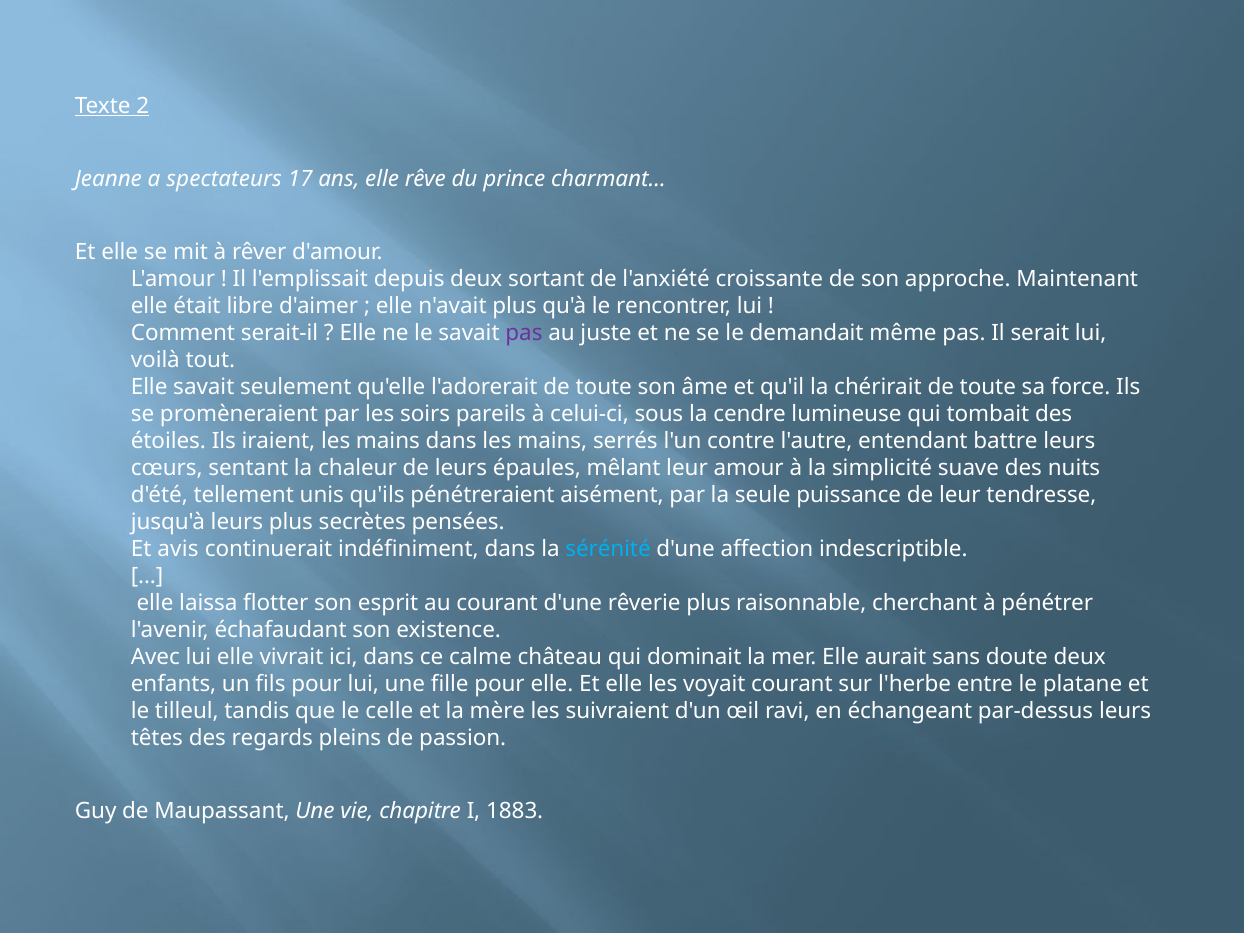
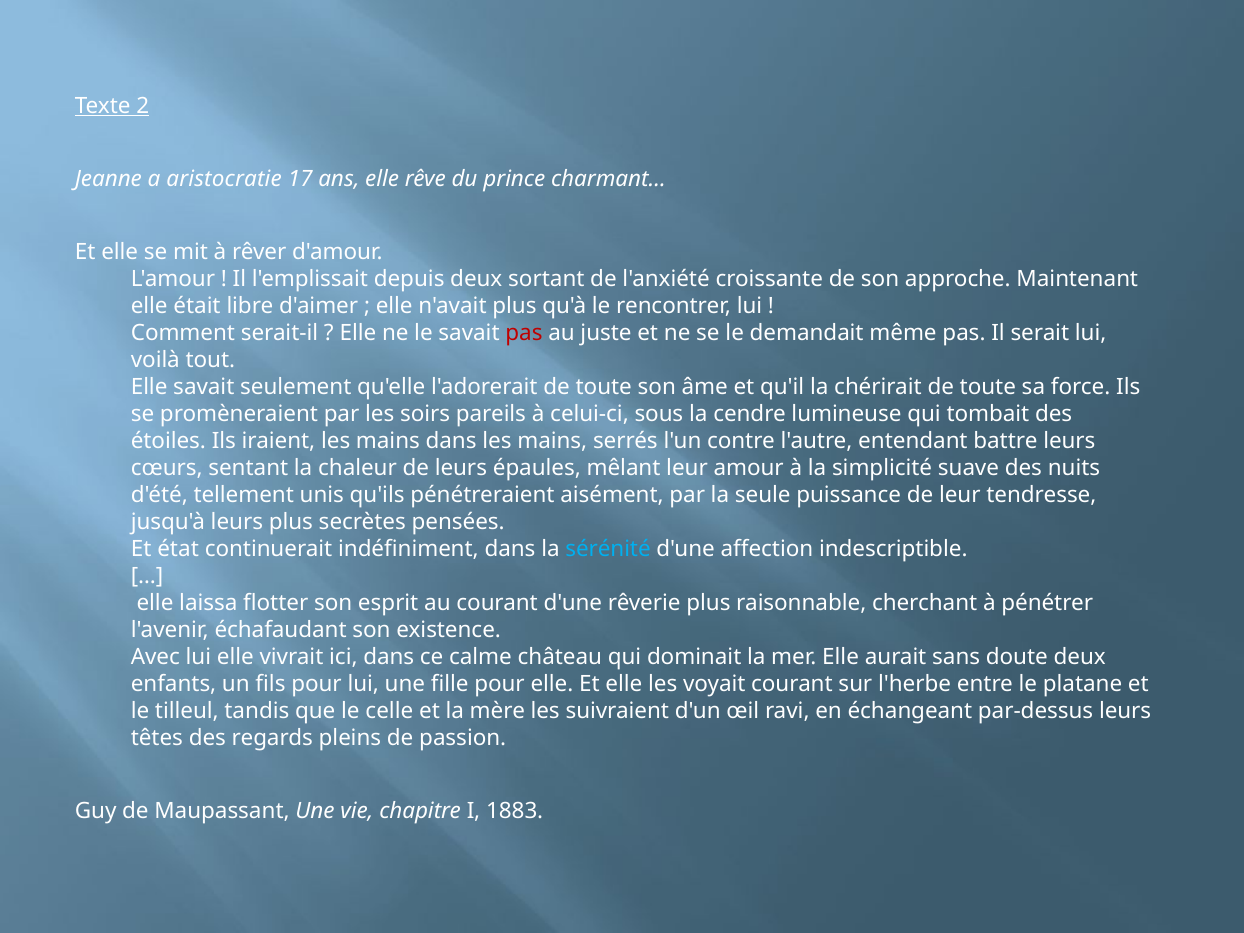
spectateurs: spectateurs -> aristocratie
pas at (524, 333) colour: purple -> red
avis: avis -> état
